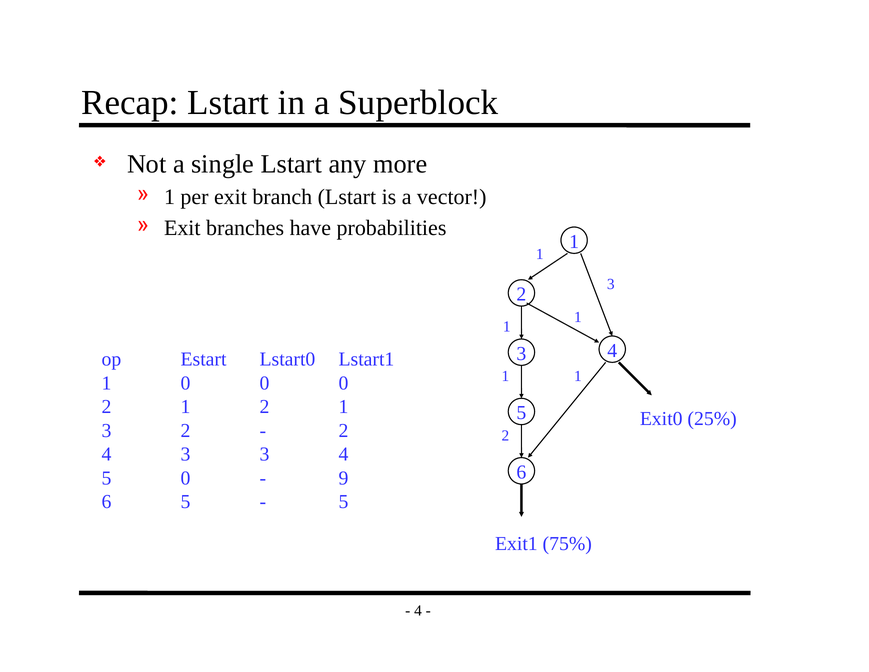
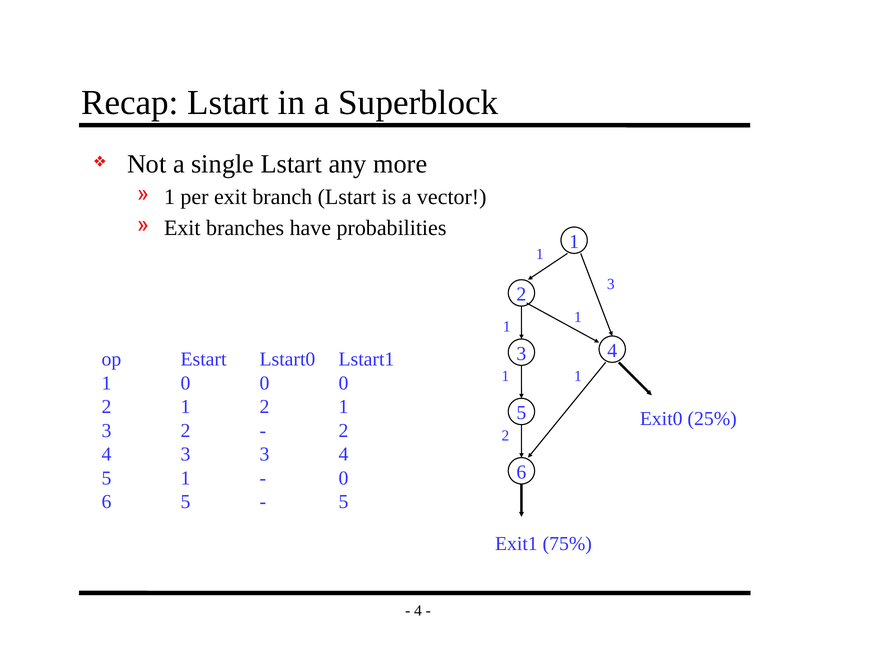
0 at (185, 478): 0 -> 1
9 at (343, 478): 9 -> 0
